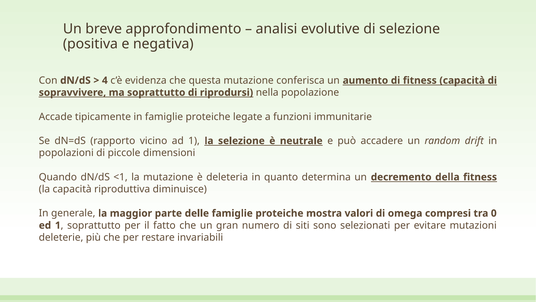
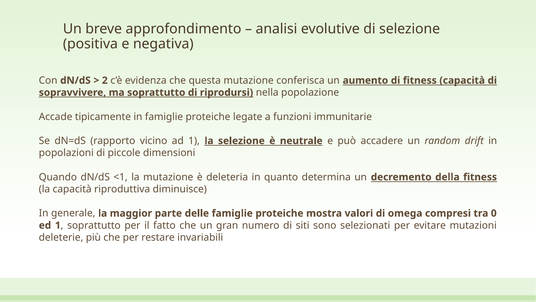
4: 4 -> 2
